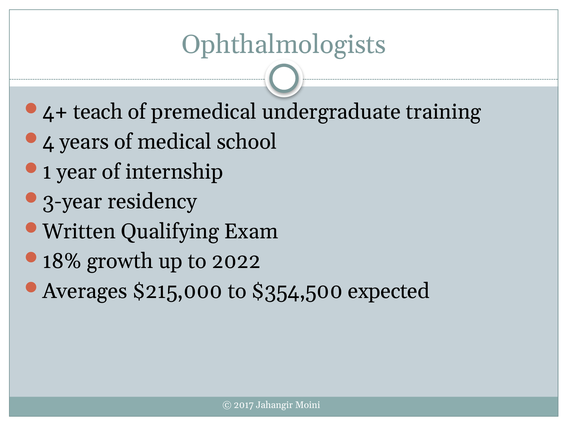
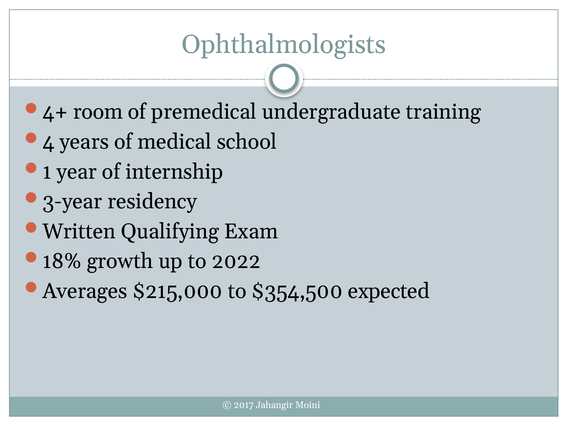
teach: teach -> room
